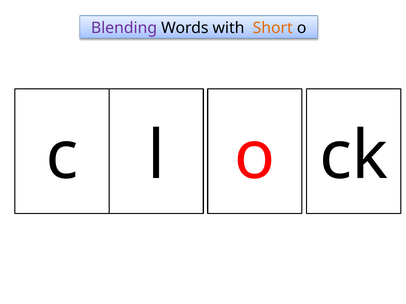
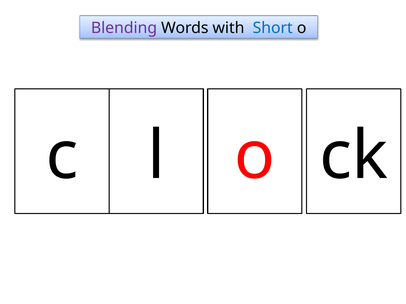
Short colour: orange -> blue
